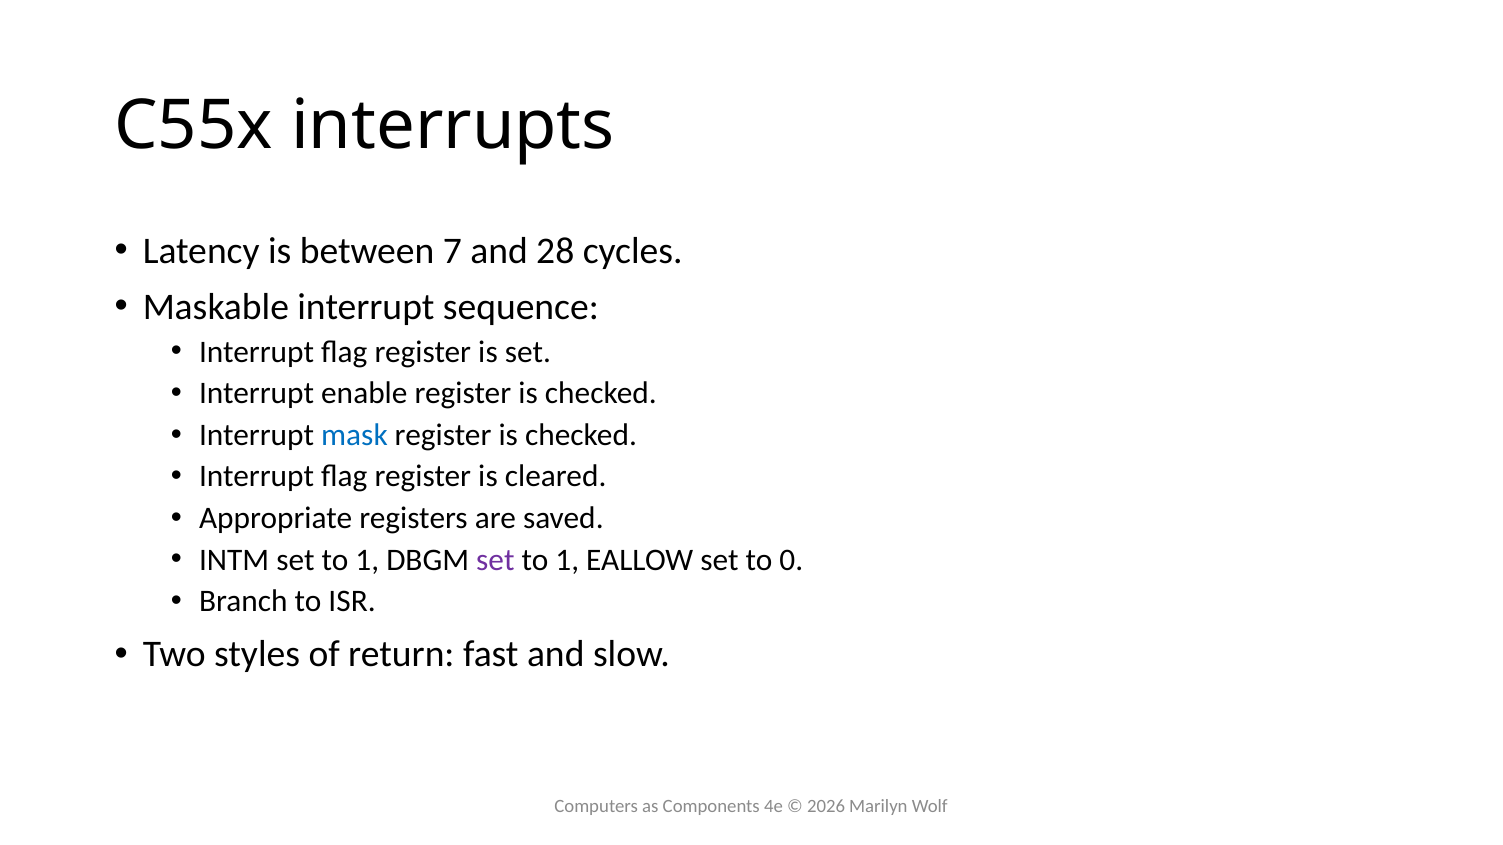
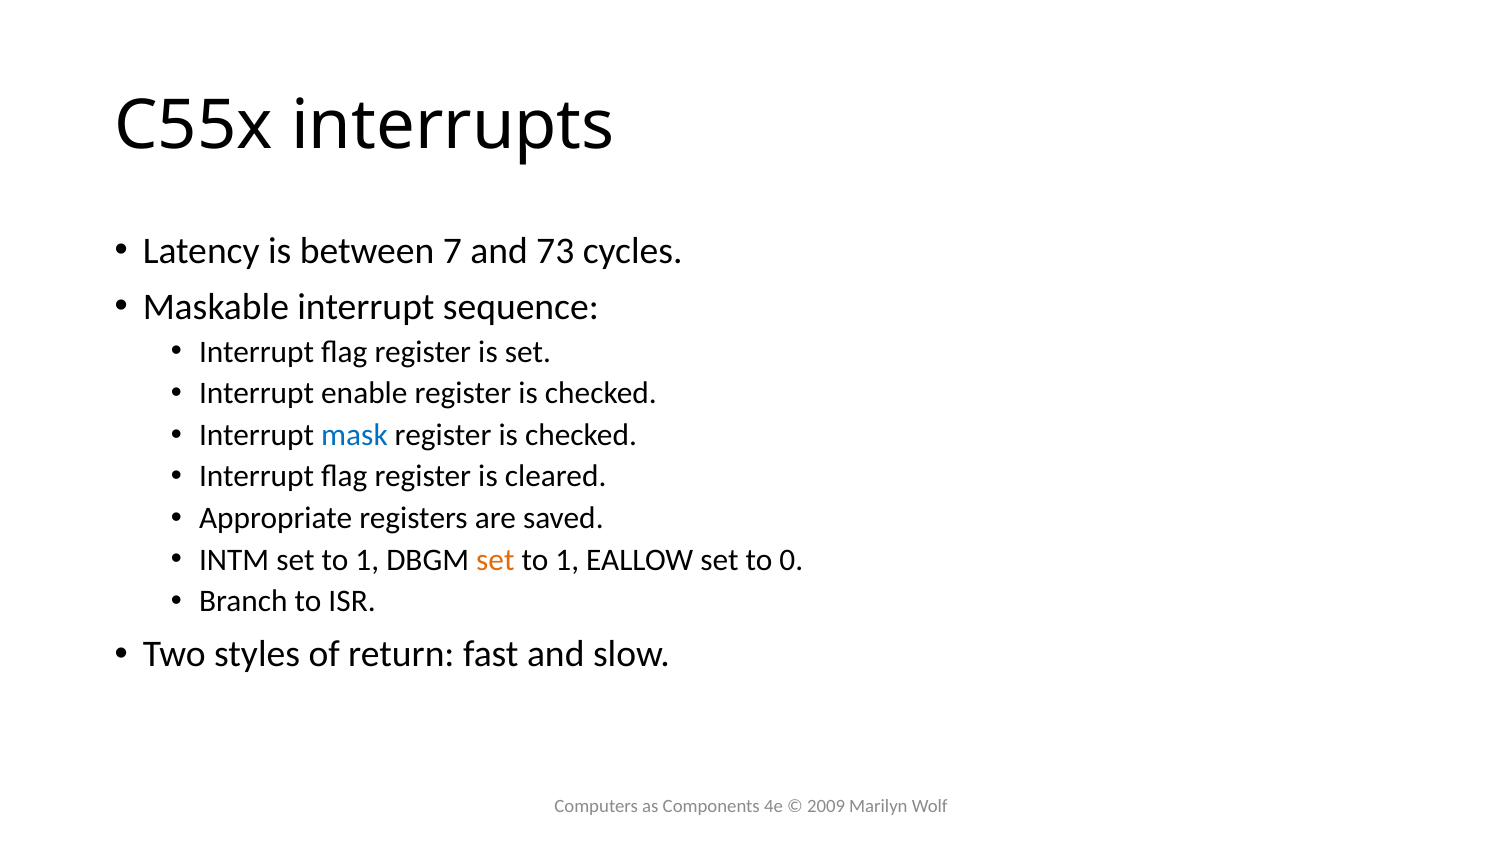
28: 28 -> 73
set at (495, 560) colour: purple -> orange
2026: 2026 -> 2009
